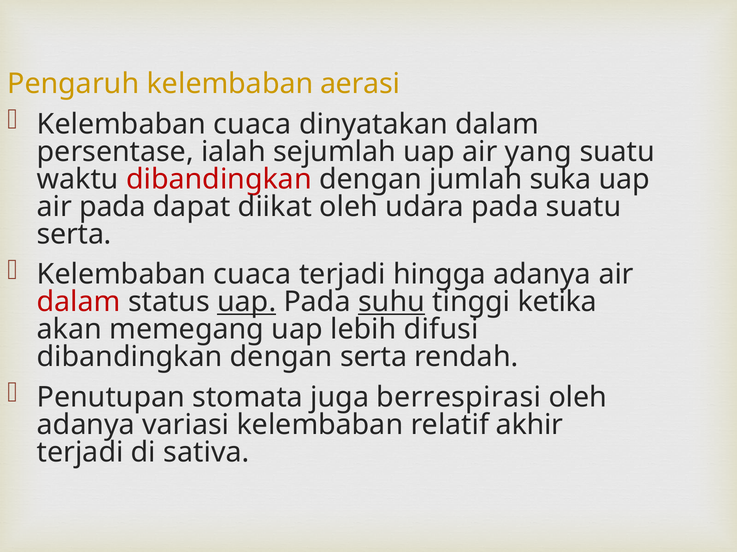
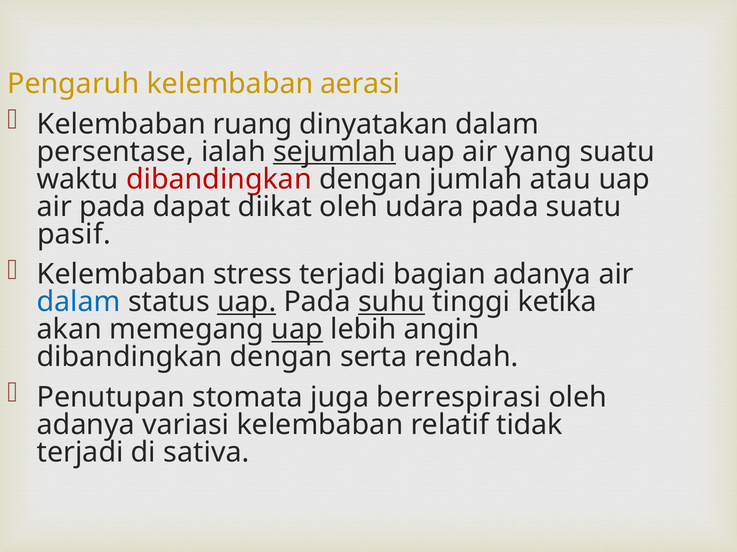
cuaca at (252, 124): cuaca -> ruang
sejumlah underline: none -> present
suka: suka -> atau
serta at (74, 234): serta -> pasif
cuaca at (252, 275): cuaca -> stress
hingga: hingga -> bagian
dalam at (79, 302) colour: red -> blue
uap at (297, 330) underline: none -> present
difusi: difusi -> angin
akhir: akhir -> tidak
